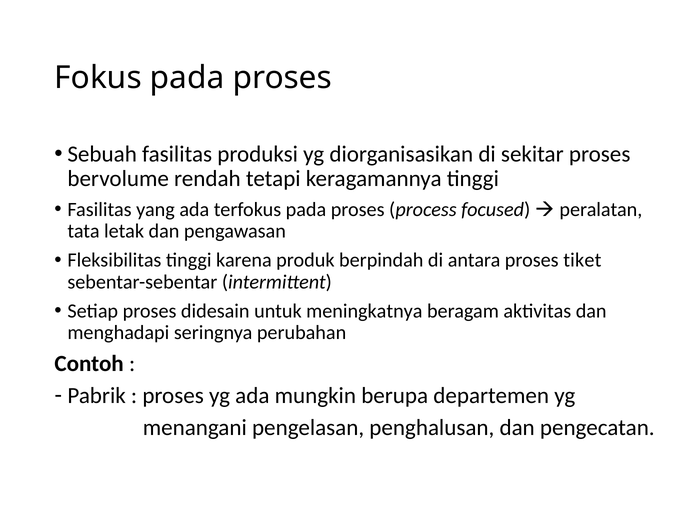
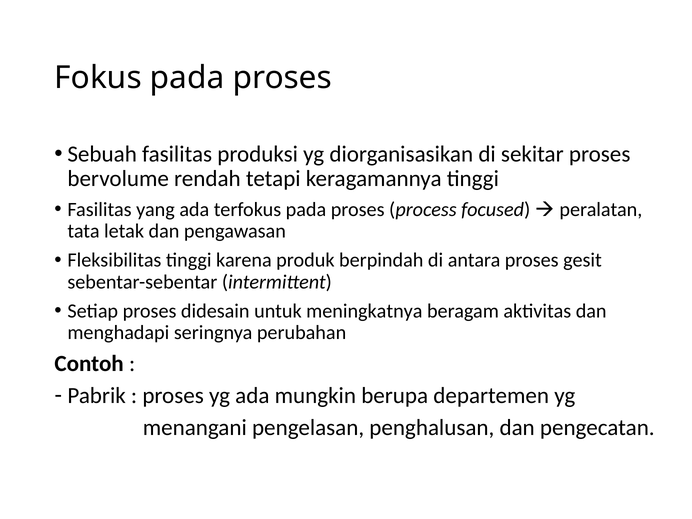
tiket: tiket -> gesit
